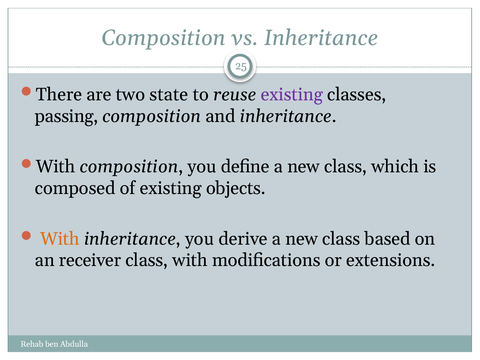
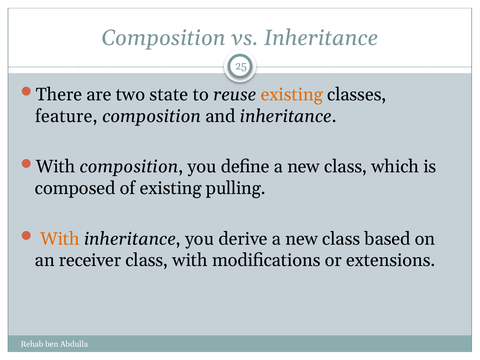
existing at (292, 95) colour: purple -> orange
passing: passing -> feature
objects: objects -> pulling
